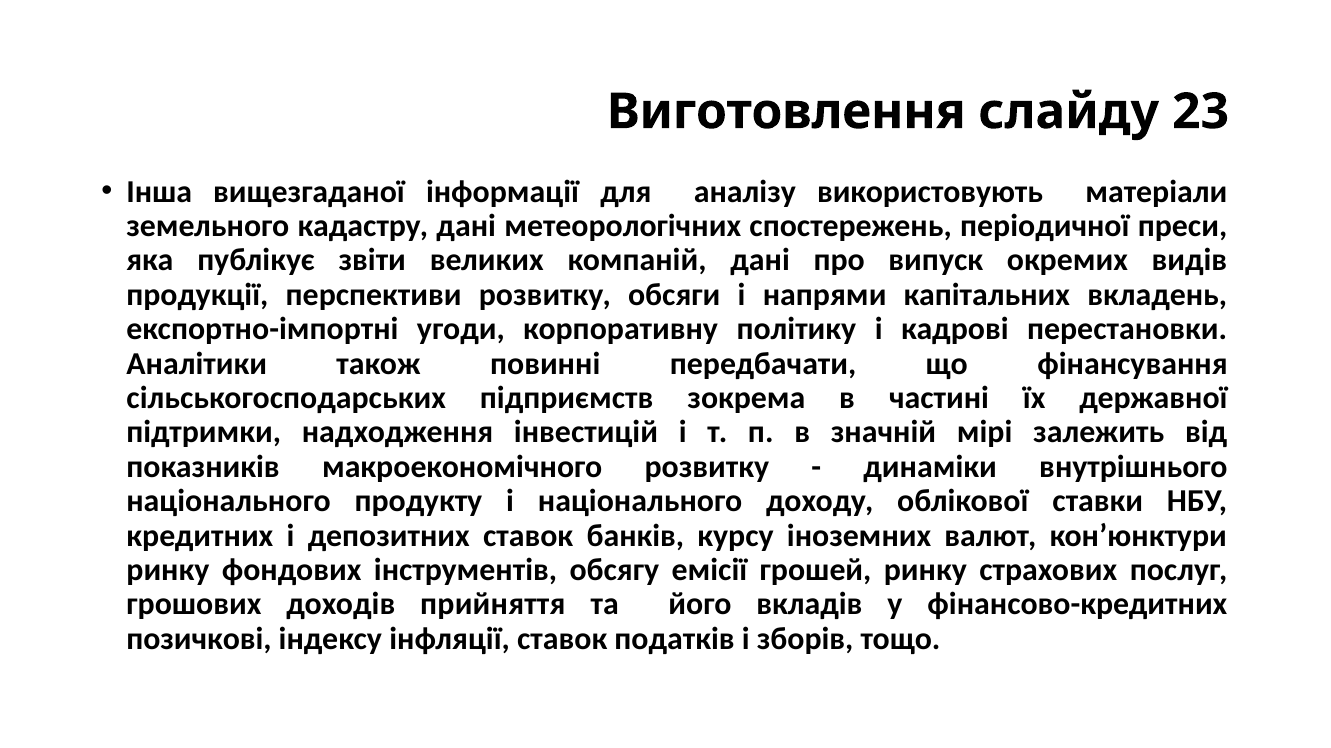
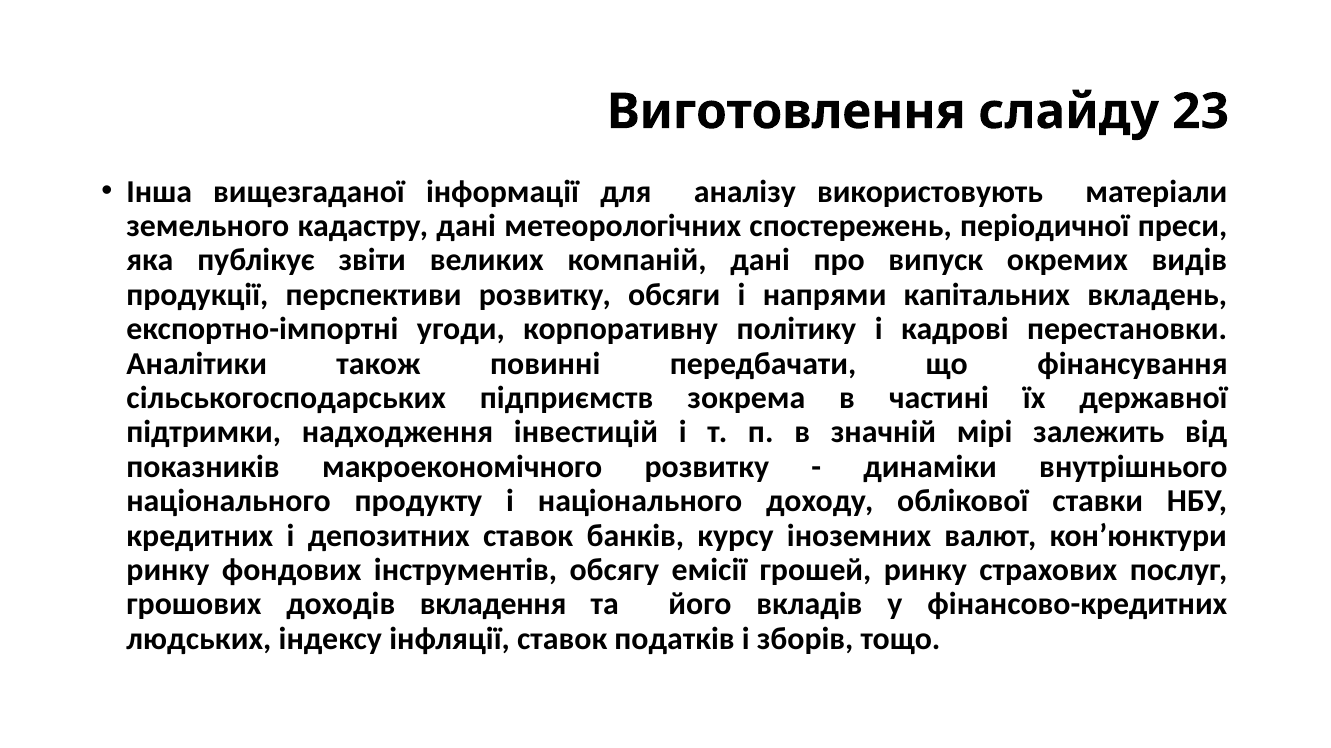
прийняття: прийняття -> вкладення
позичкові: позичкові -> людських
